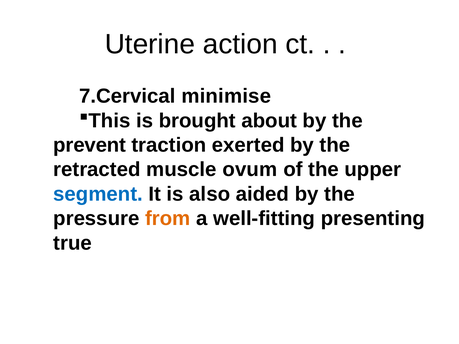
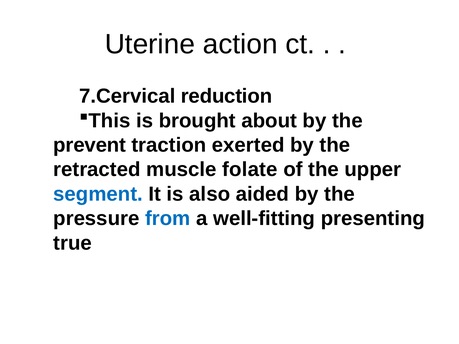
minimise: minimise -> reduction
ovum: ovum -> folate
from colour: orange -> blue
